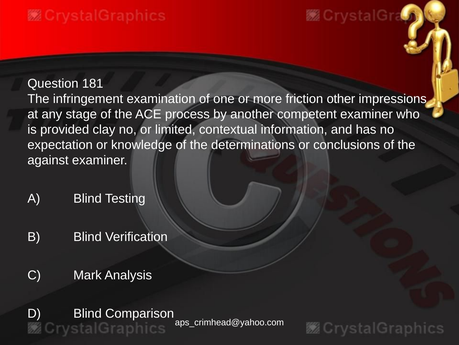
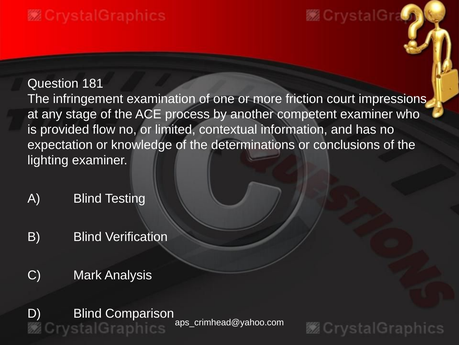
other: other -> court
clay: clay -> flow
against: against -> lighting
